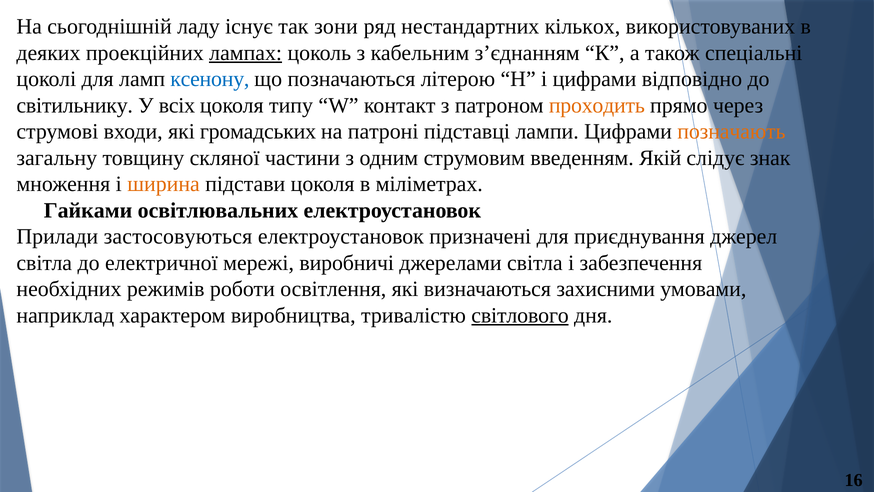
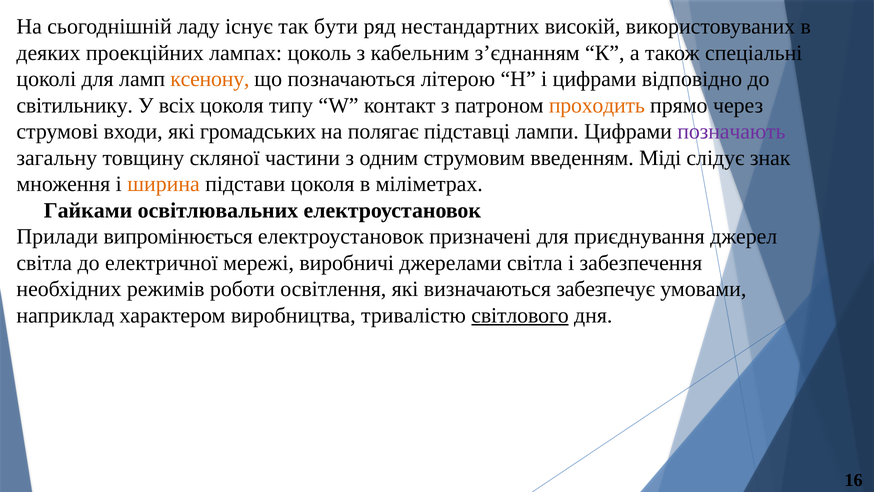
зони: зони -> бути
кількох: кількох -> високій
лампах underline: present -> none
ксенону colour: blue -> orange
патроні: патроні -> полягає
позначають colour: orange -> purple
Якій: Якій -> Міді
застосовуються: застосовуються -> випромінюється
захисними: захисними -> забезпечує
